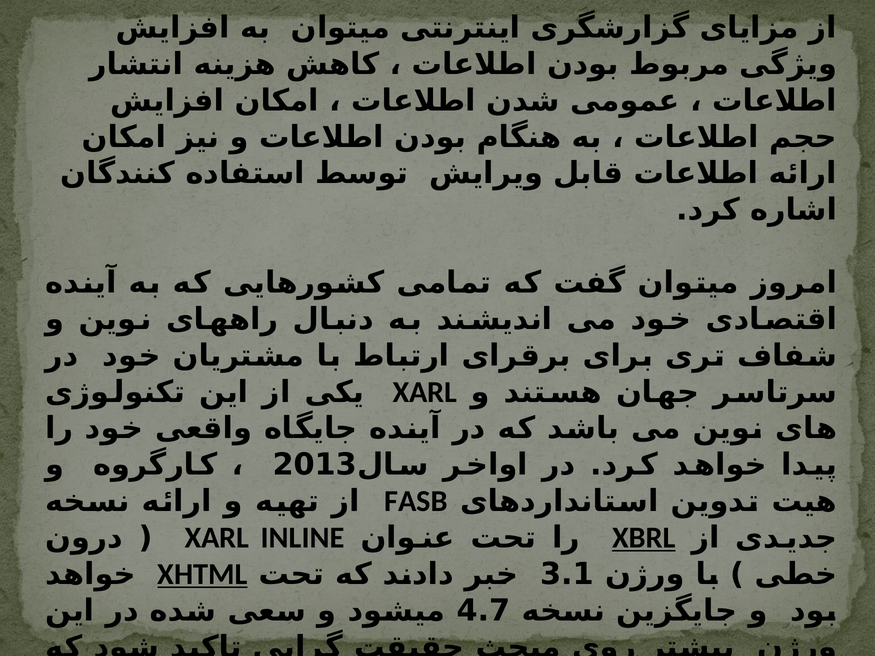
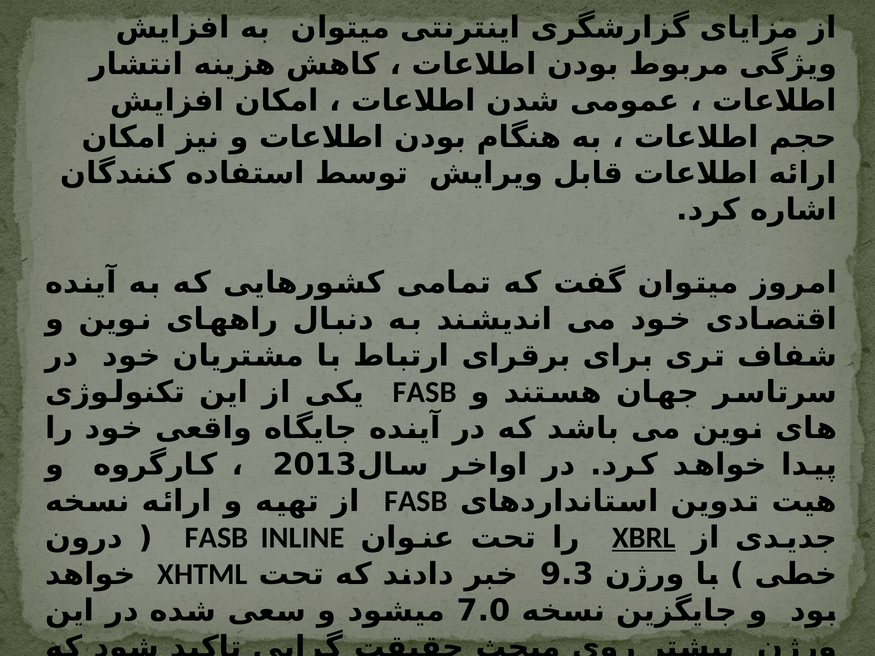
XARL at (425, 392): XARL -> FASB
XARL at (217, 538): XARL -> FASB
3.1: 3.1 -> 9.3
XHTML underline: present -> none
4.7: 4.7 -> 7.0
